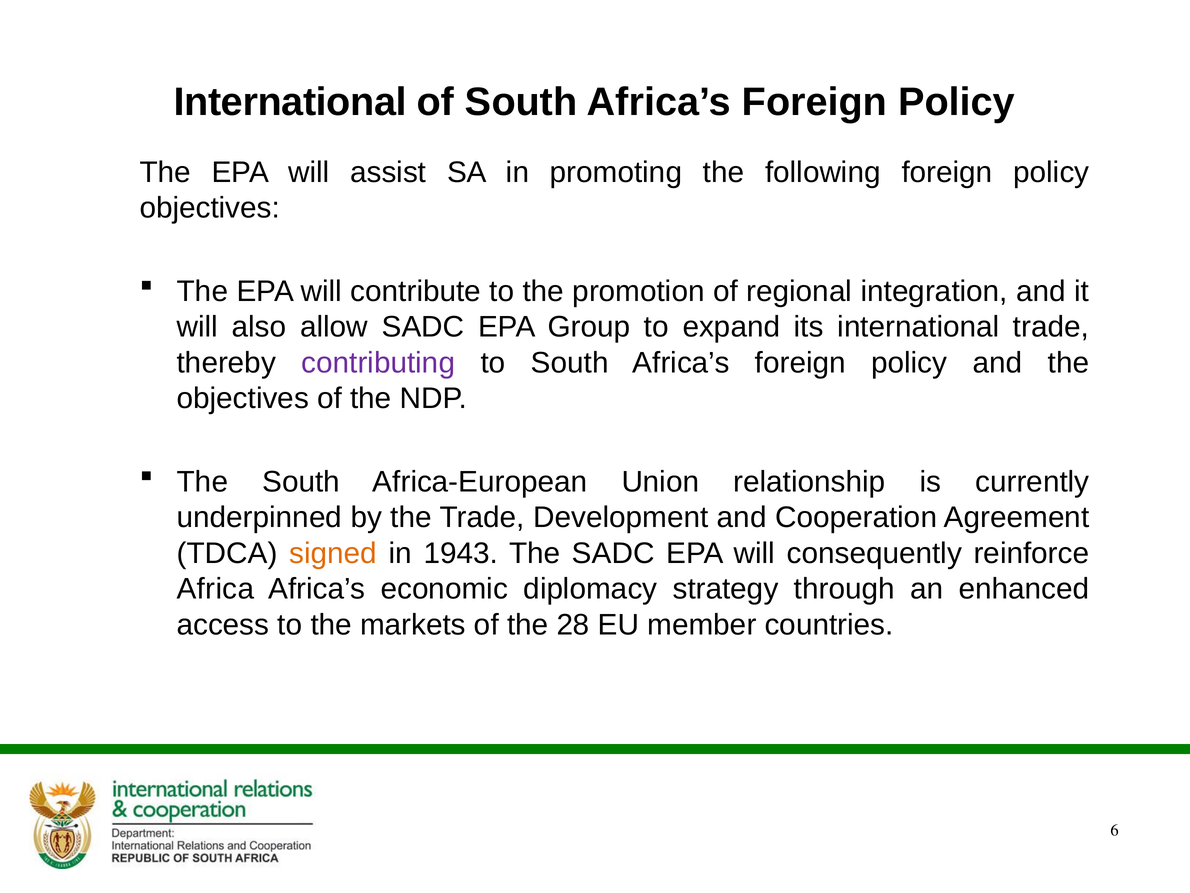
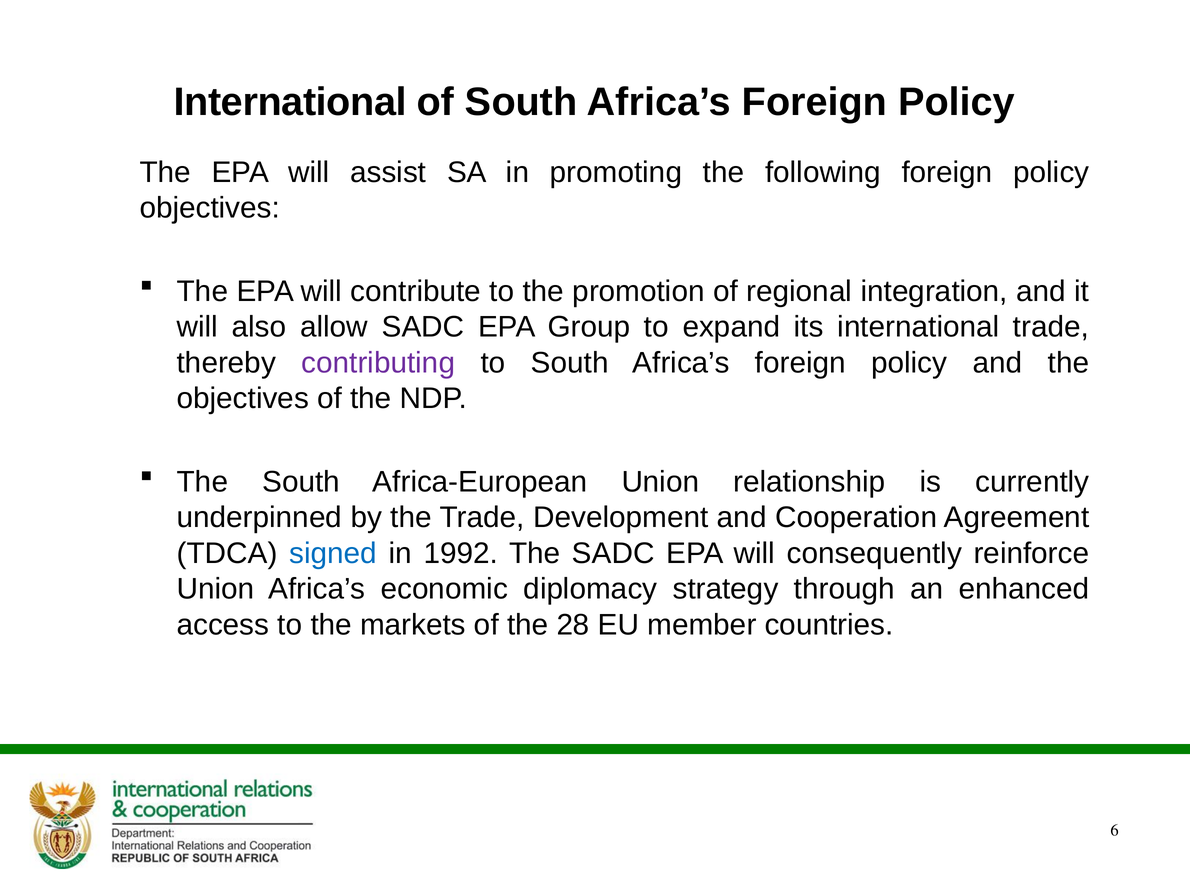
signed colour: orange -> blue
1943: 1943 -> 1992
Africa at (215, 589): Africa -> Union
